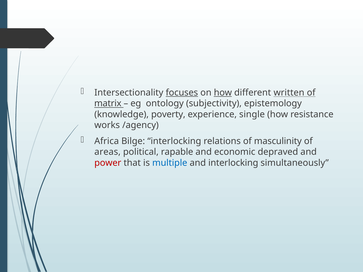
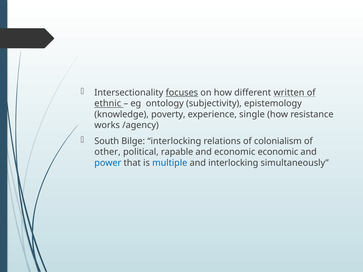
how at (223, 93) underline: present -> none
matrix: matrix -> ethnic
Africa: Africa -> South
masculinity: masculinity -> colonialism
areas: areas -> other
economic depraved: depraved -> economic
power colour: red -> blue
